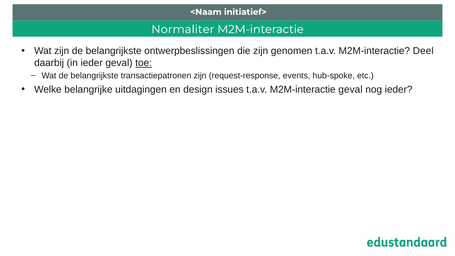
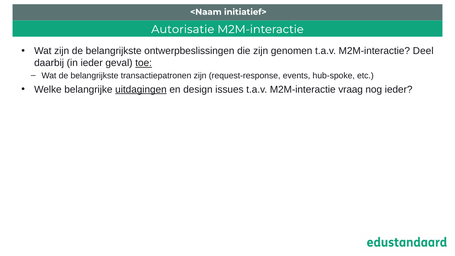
Normaliter: Normaliter -> Autorisatie
uitdagingen underline: none -> present
M2M-interactie geval: geval -> vraag
